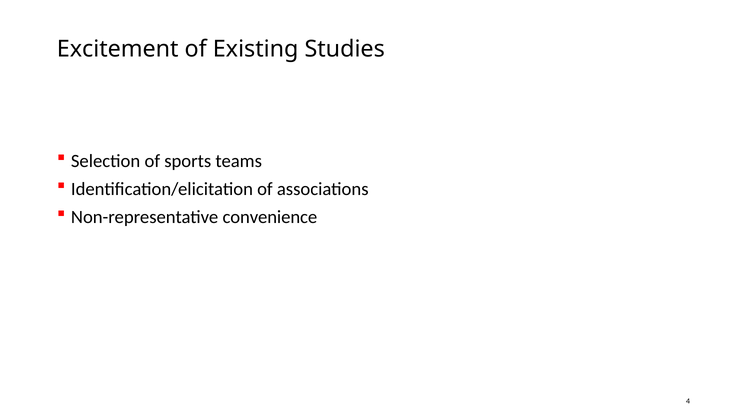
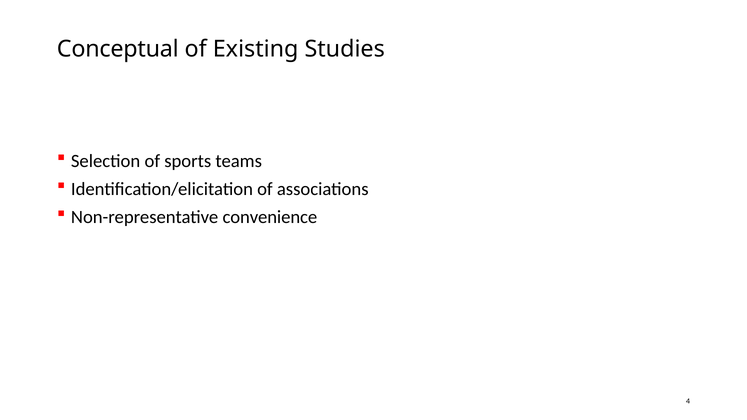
Excitement: Excitement -> Conceptual
